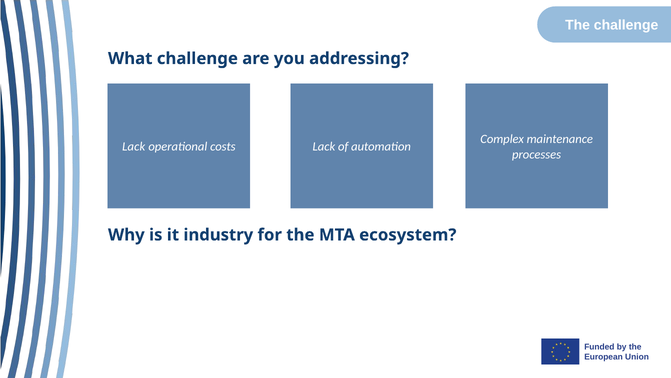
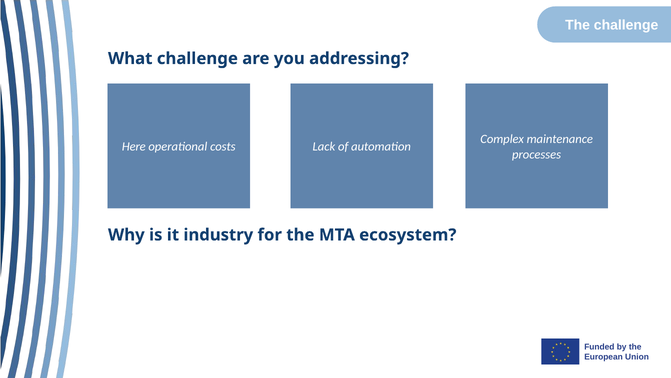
Lack at (134, 147): Lack -> Here
